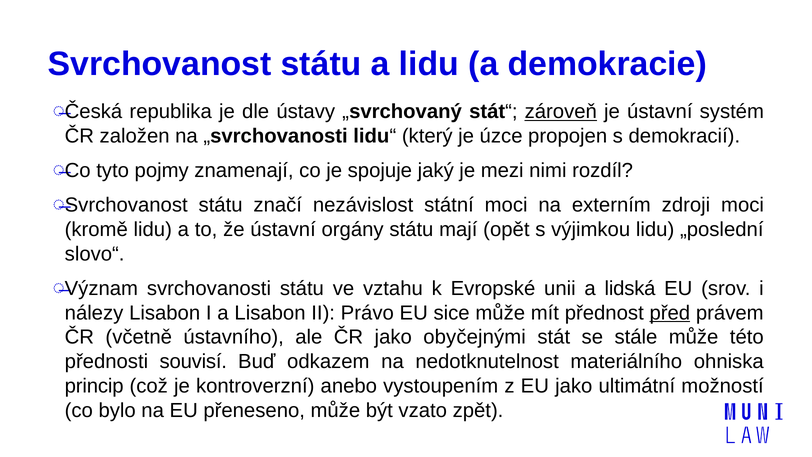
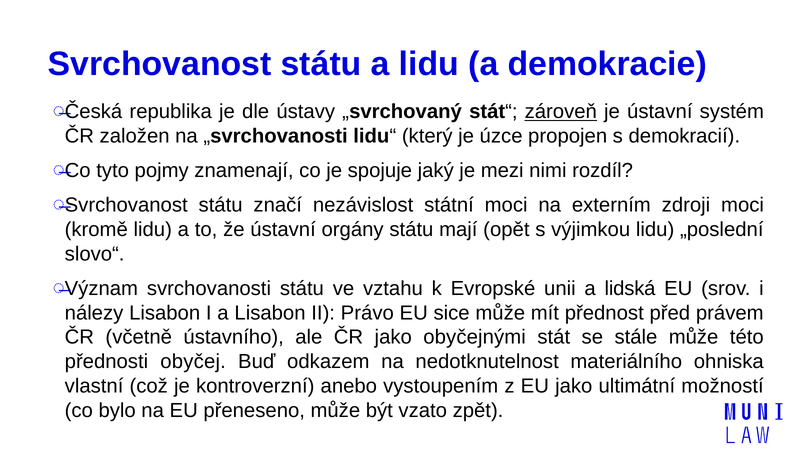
před underline: present -> none
souvisí: souvisí -> obyčej
princip: princip -> vlastní
